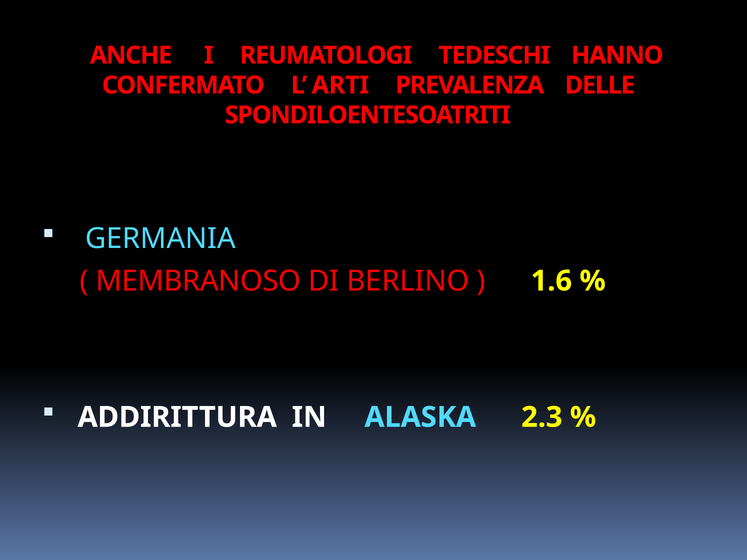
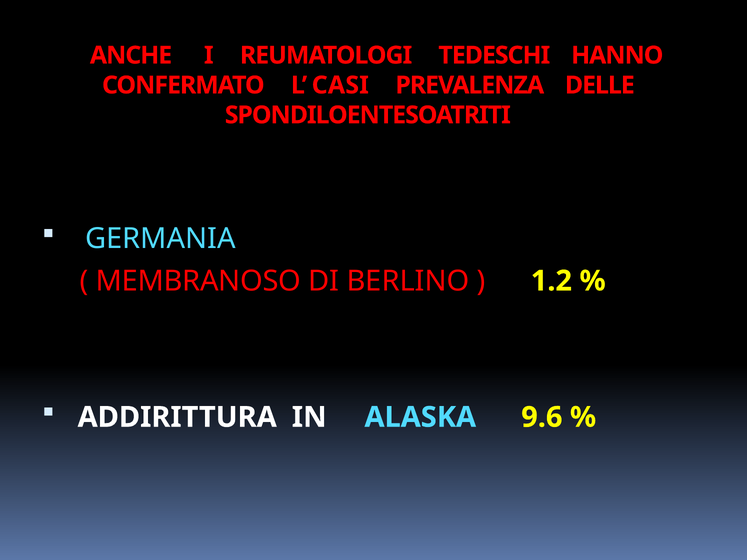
ARTI: ARTI -> CASI
1.6: 1.6 -> 1.2
2.3: 2.3 -> 9.6
